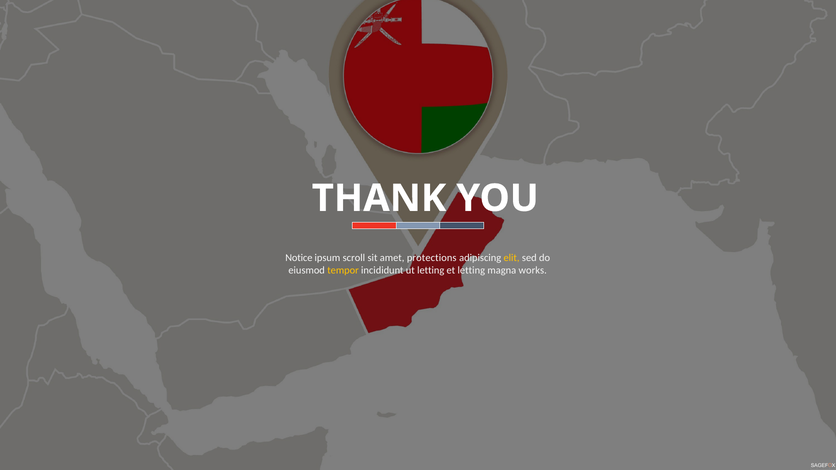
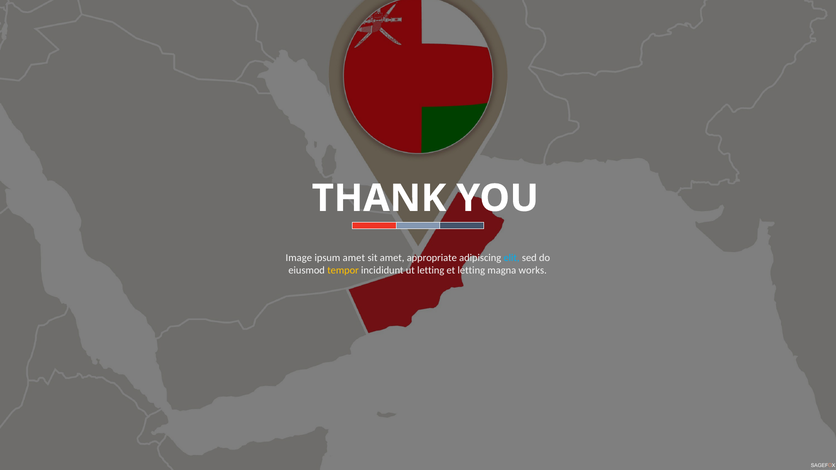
Notice: Notice -> Image
ipsum scroll: scroll -> amet
protections: protections -> appropriate
elit colour: yellow -> light blue
